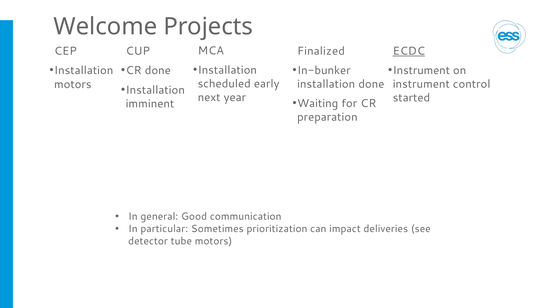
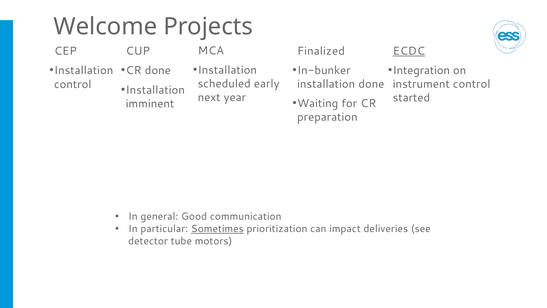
Instrument at (421, 70): Instrument -> Integration
motors at (73, 84): motors -> control
Sometimes underline: none -> present
